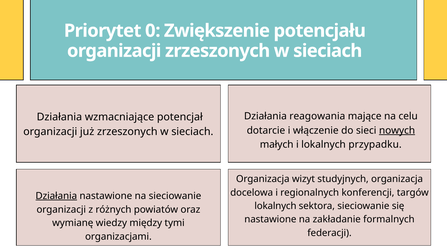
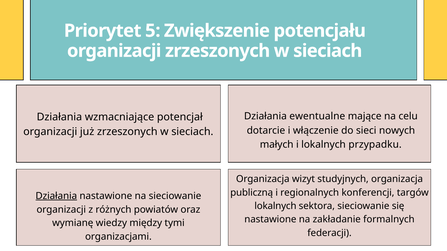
0: 0 -> 5
reagowania: reagowania -> ewentualne
nowych underline: present -> none
docelowa: docelowa -> publiczną
